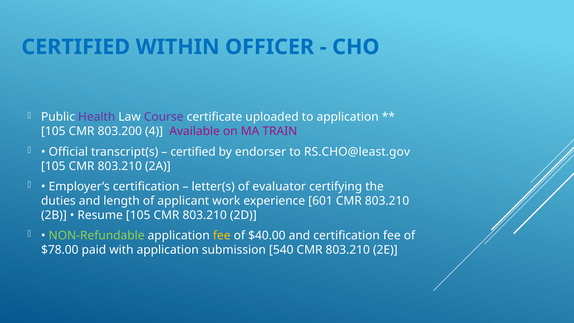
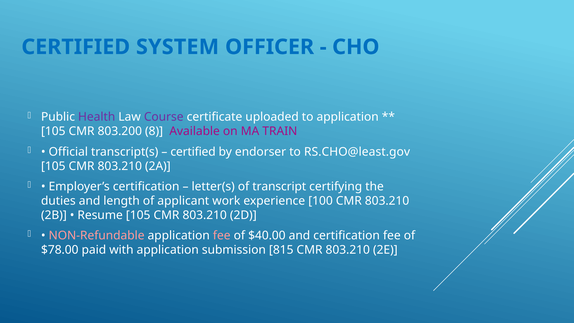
WITHIN: WITHIN -> SYSTEM
4: 4 -> 8
evaluator: evaluator -> transcript
601: 601 -> 100
NON-Refundable colour: light green -> pink
fee at (222, 235) colour: yellow -> pink
540: 540 -> 815
